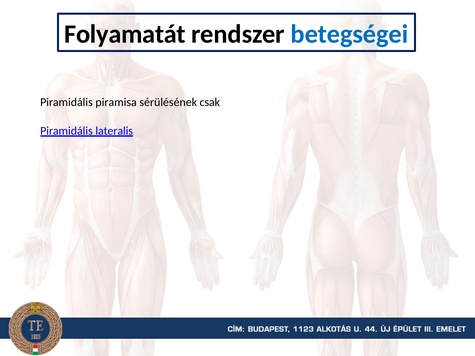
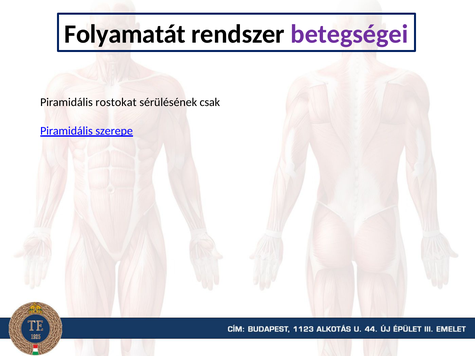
betegségei colour: blue -> purple
piramisa: piramisa -> rostokat
lateralis: lateralis -> szerepe
